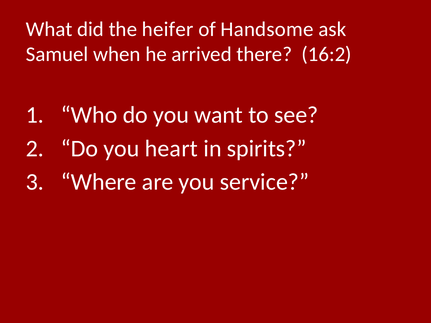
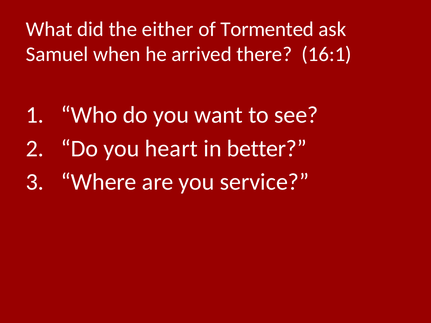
heifer: heifer -> either
Handsome: Handsome -> Tormented
16:2: 16:2 -> 16:1
spirits: spirits -> better
